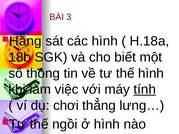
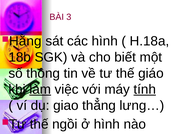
thế hình: hình -> giáo
làm underline: none -> present
chơi: chơi -> giao
